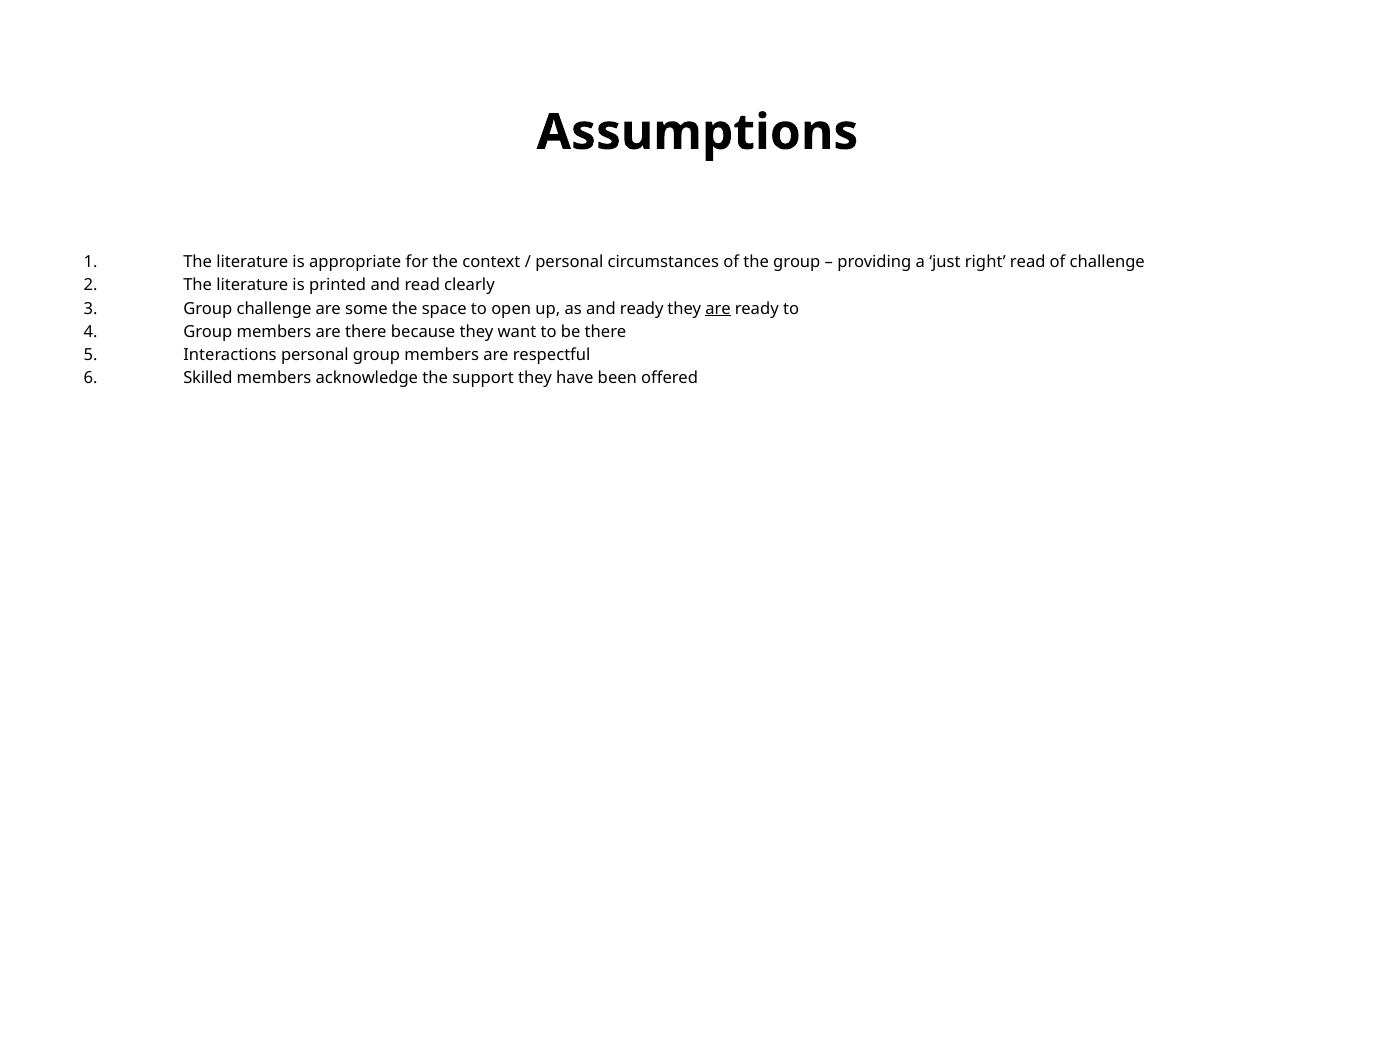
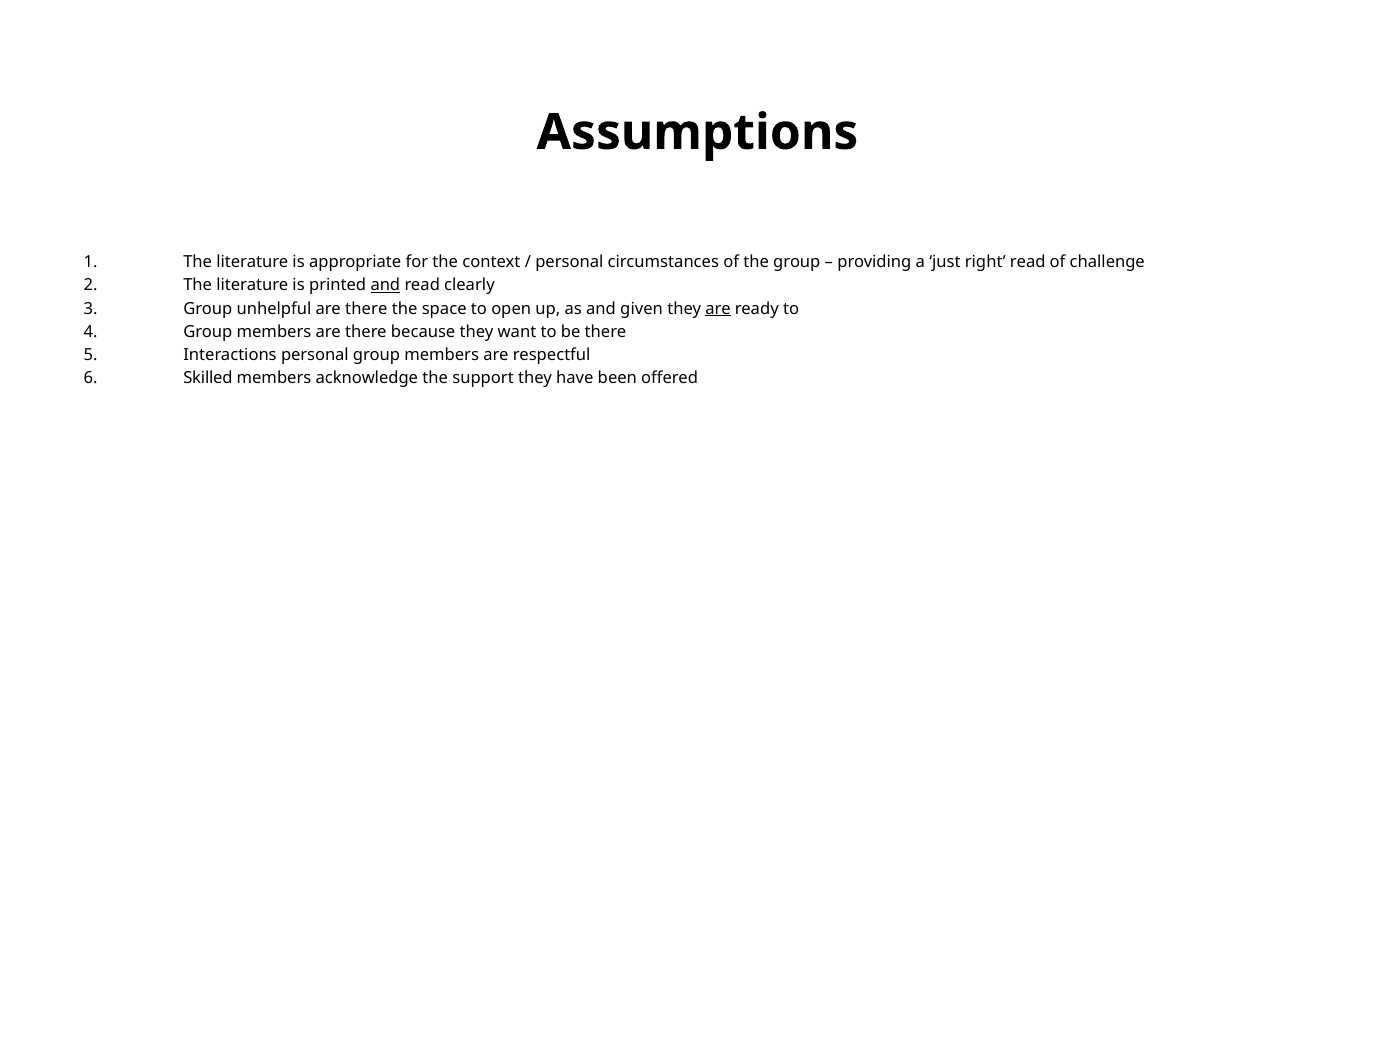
and at (385, 285) underline: none -> present
Group challenge: challenge -> unhelpful
some at (366, 309): some -> there
and ready: ready -> given
